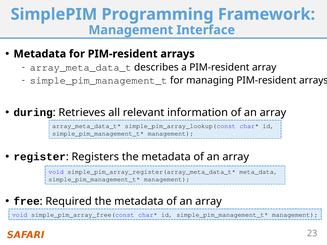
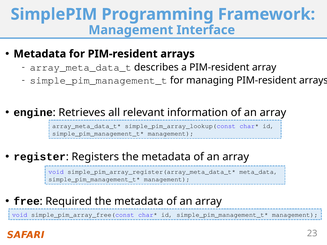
during: during -> engine
